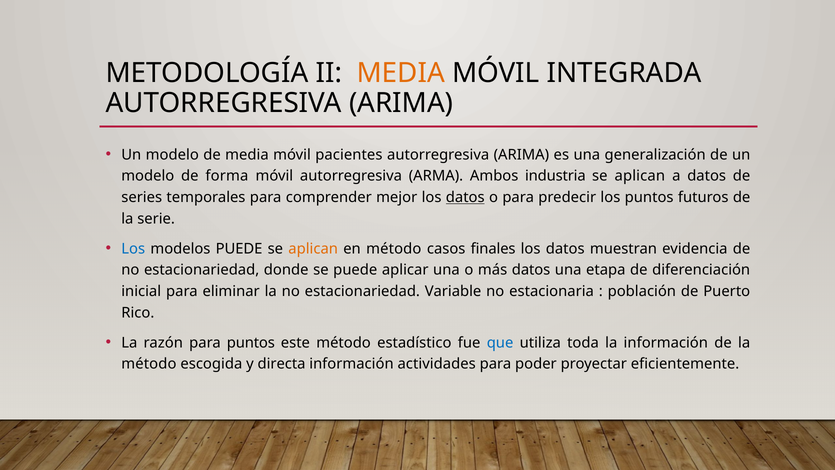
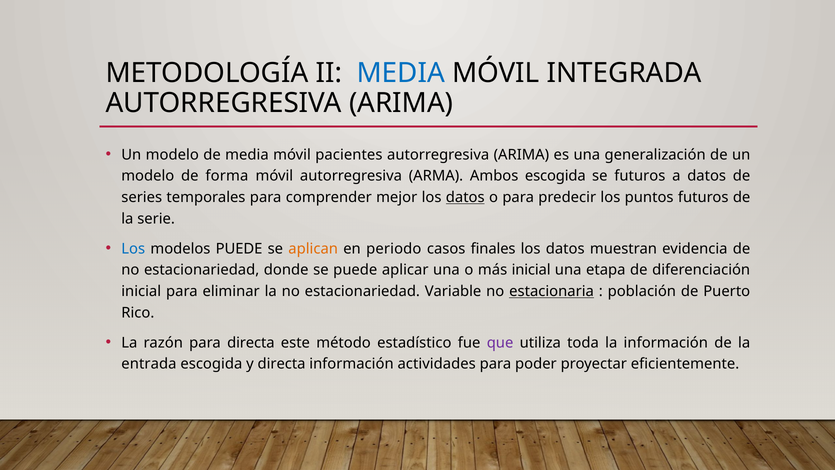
MEDIA at (401, 73) colour: orange -> blue
Ambos industria: industria -> escogida
aplican at (640, 176): aplican -> futuros
en método: método -> periodo
más datos: datos -> inicial
estacionaria underline: none -> present
para puntos: puntos -> directa
que colour: blue -> purple
método at (149, 364): método -> entrada
